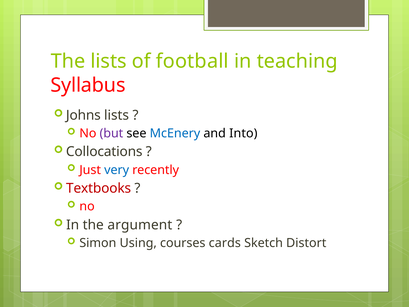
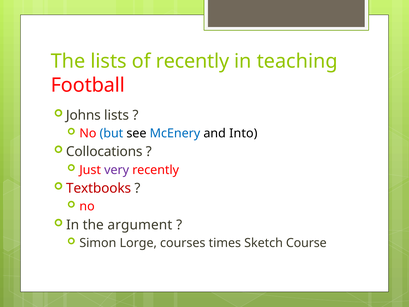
of football: football -> recently
Syllabus: Syllabus -> Football
but colour: purple -> blue
very colour: blue -> purple
Using: Using -> Lorge
cards: cards -> times
Distort: Distort -> Course
